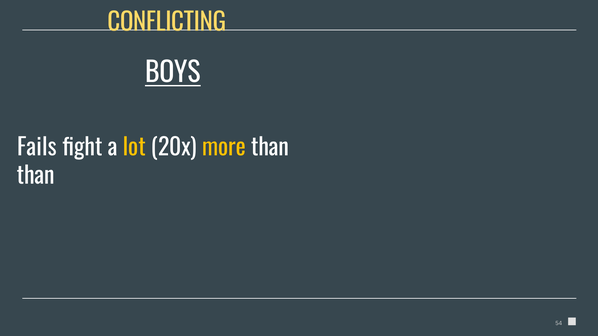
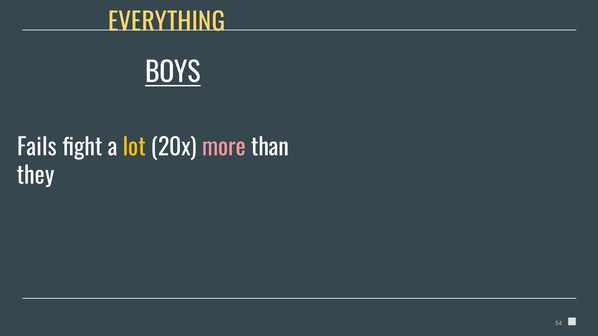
CONFLICTING: CONFLICTING -> EVERYTHING
more colour: yellow -> pink
than at (36, 176): than -> they
